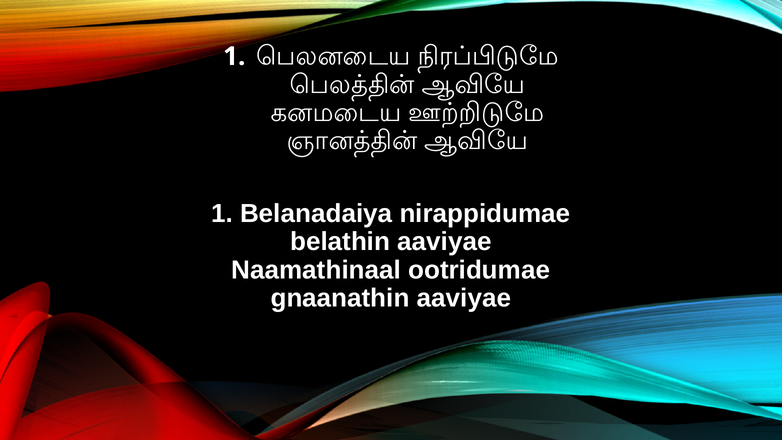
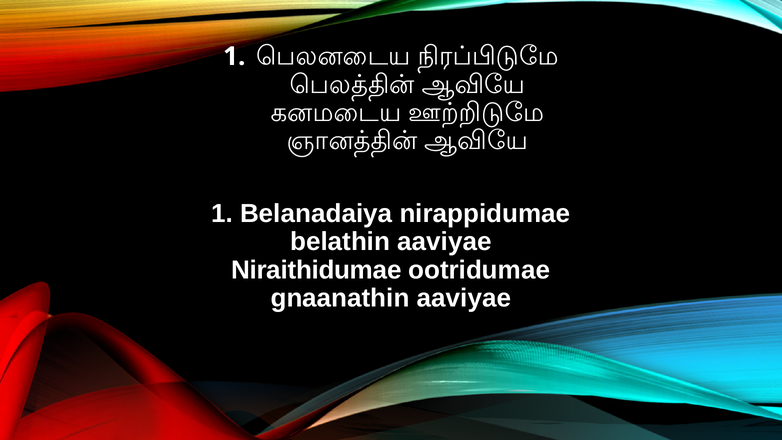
Naamathinaal: Naamathinaal -> Niraithidumae
